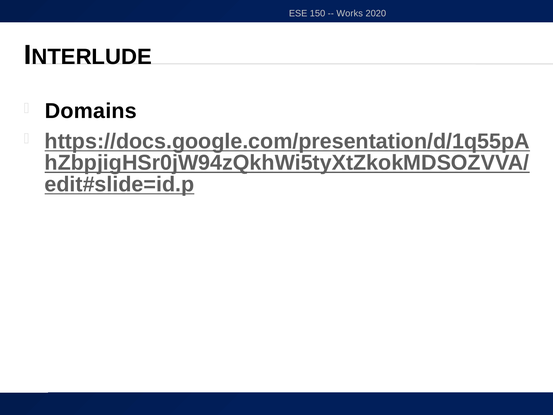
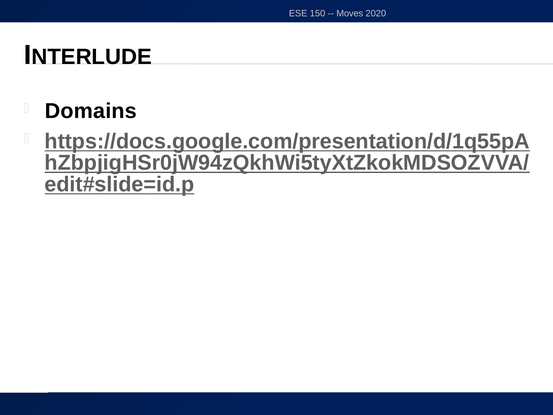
Works: Works -> Moves
